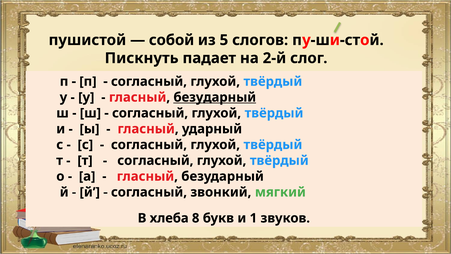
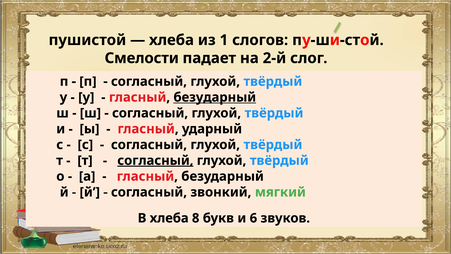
собой at (172, 40): собой -> хлеба
5: 5 -> 1
Пискнуть: Пискнуть -> Смелости
согласный at (155, 160) underline: none -> present
1: 1 -> 6
